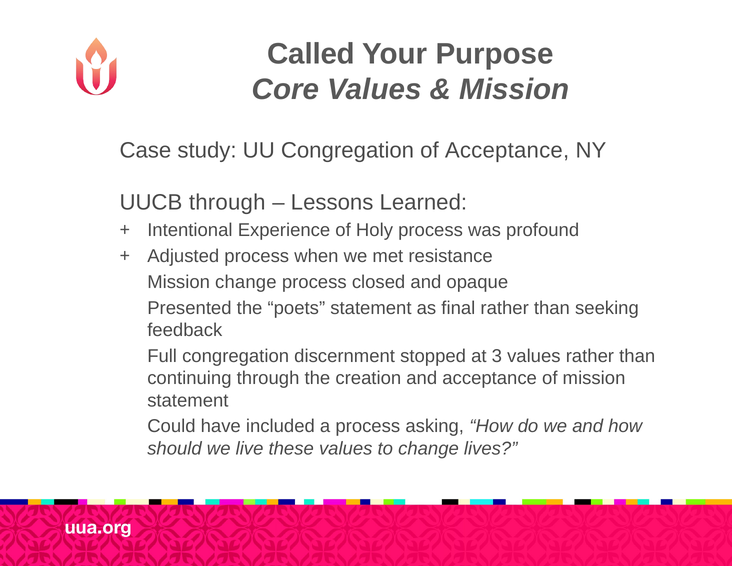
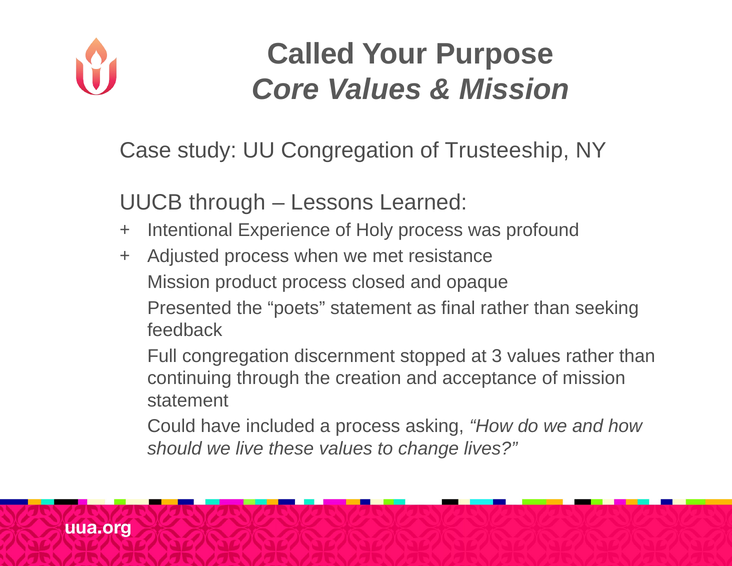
of Acceptance: Acceptance -> Trusteeship
Mission change: change -> product
